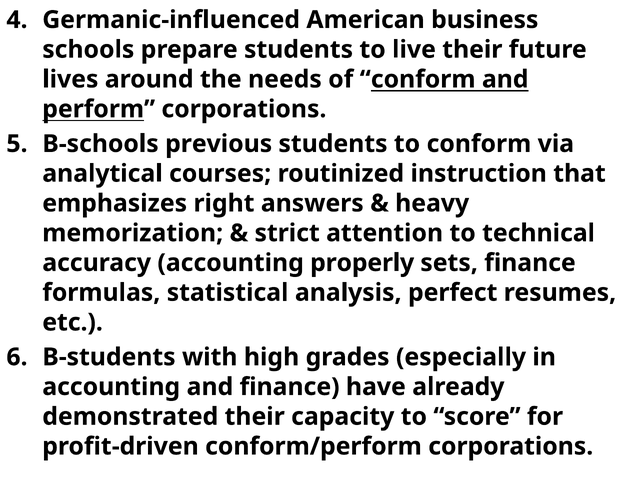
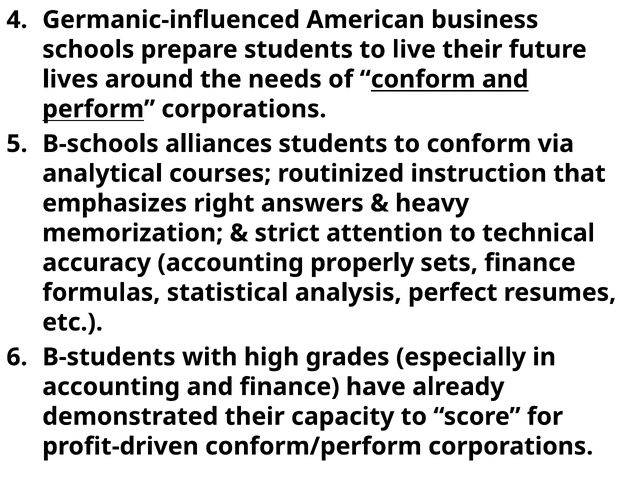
previous: previous -> alliances
